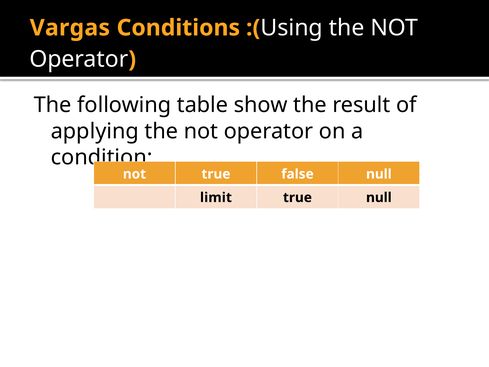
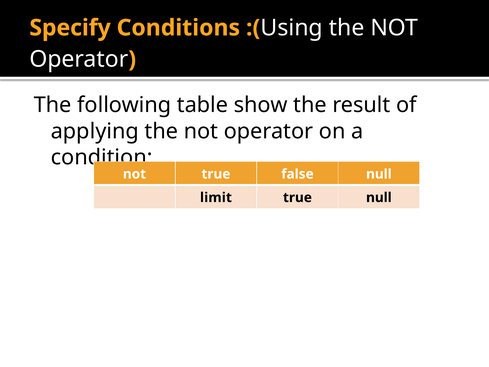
Vargas: Vargas -> Specify
